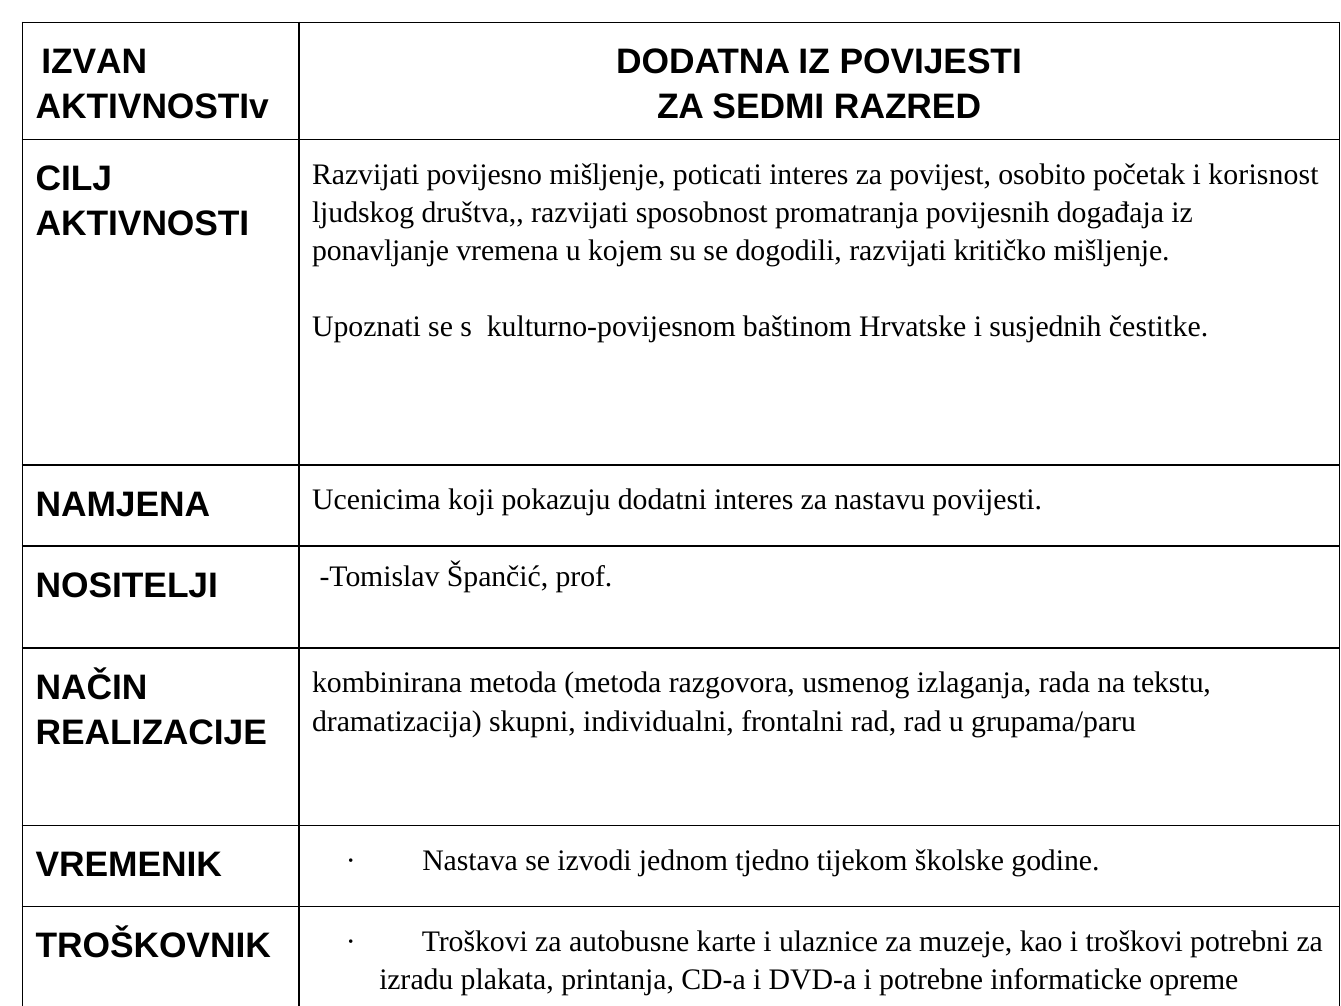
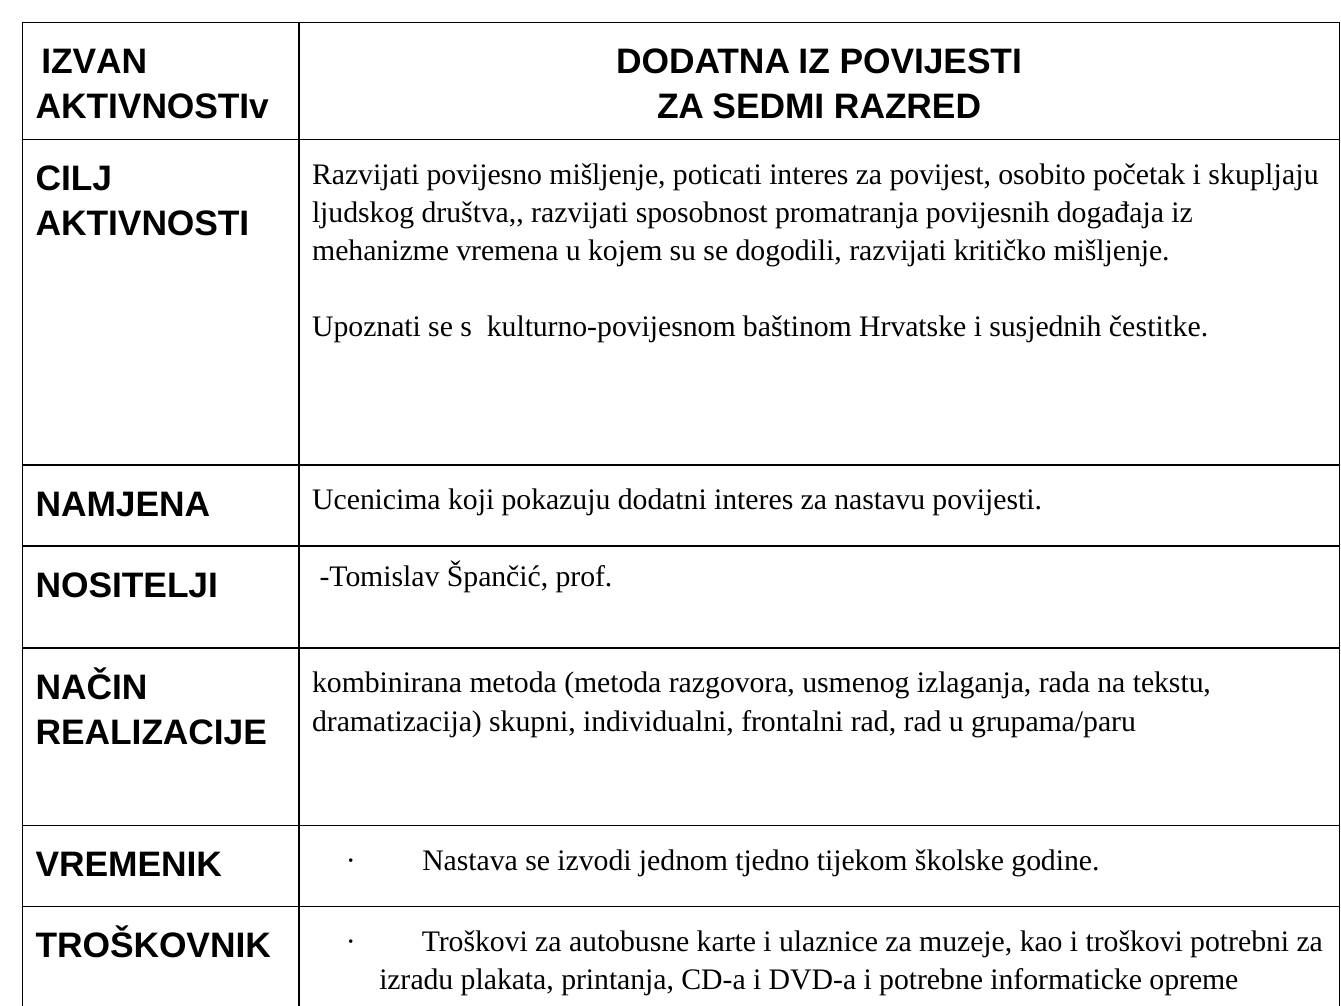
korisnost: korisnost -> skupljaju
ponavljanje: ponavljanje -> mehanizme
